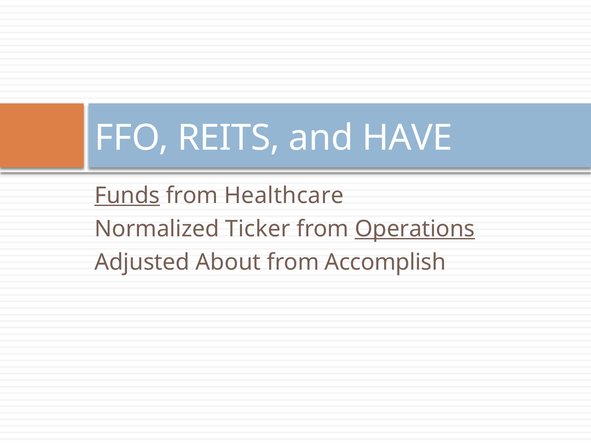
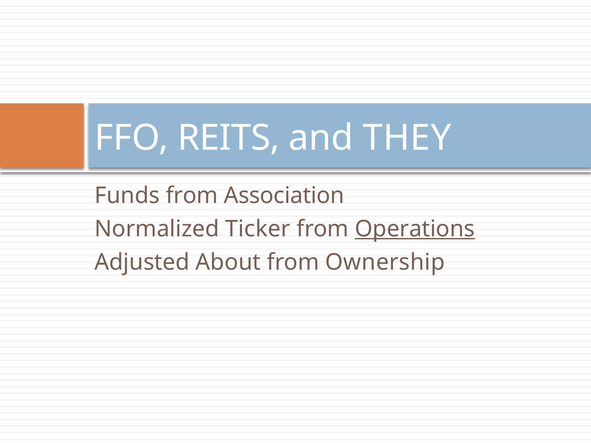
HAVE: HAVE -> THEY
Funds underline: present -> none
Healthcare: Healthcare -> Association
Accomplish: Accomplish -> Ownership
